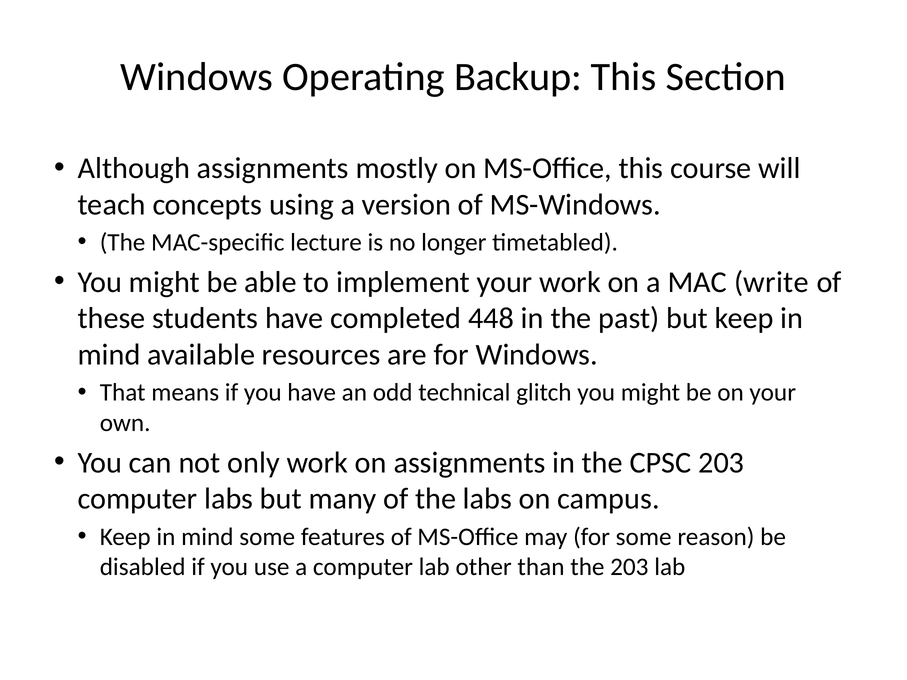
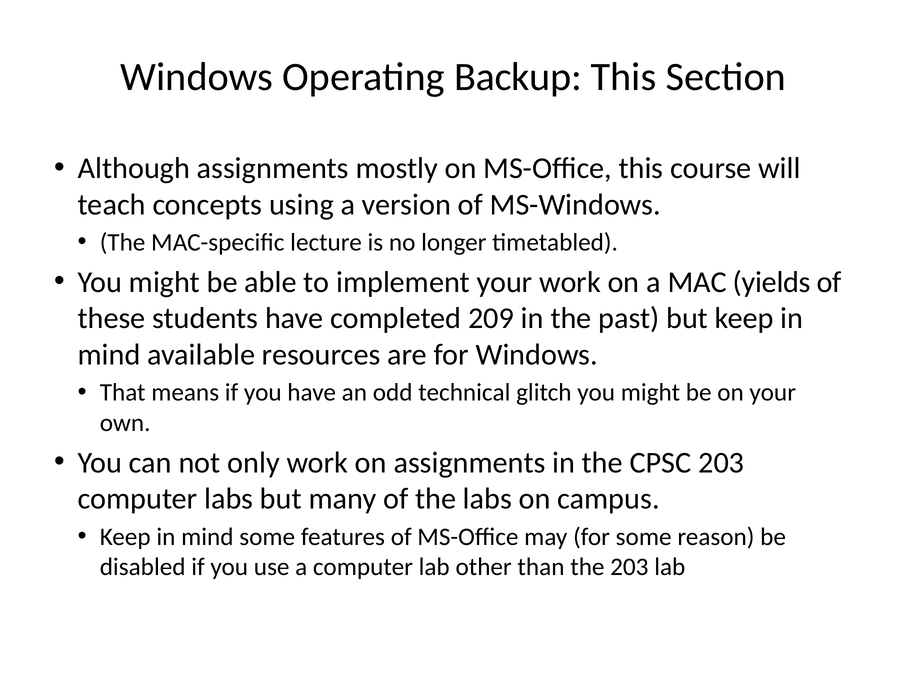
write: write -> yields
448: 448 -> 209
